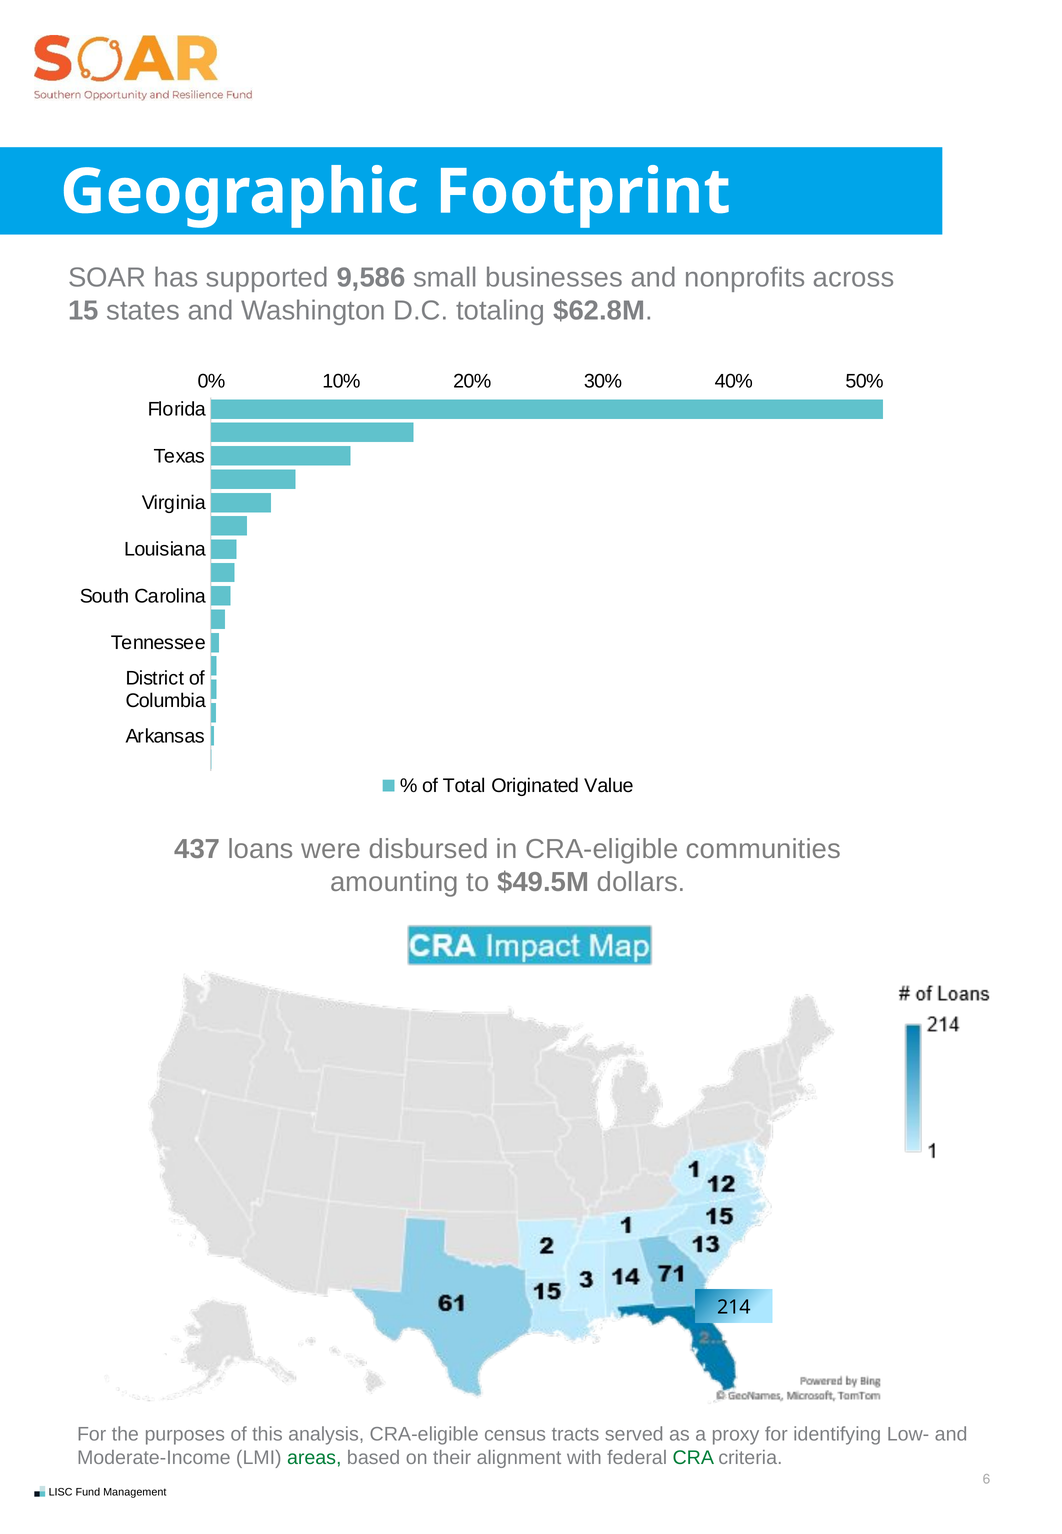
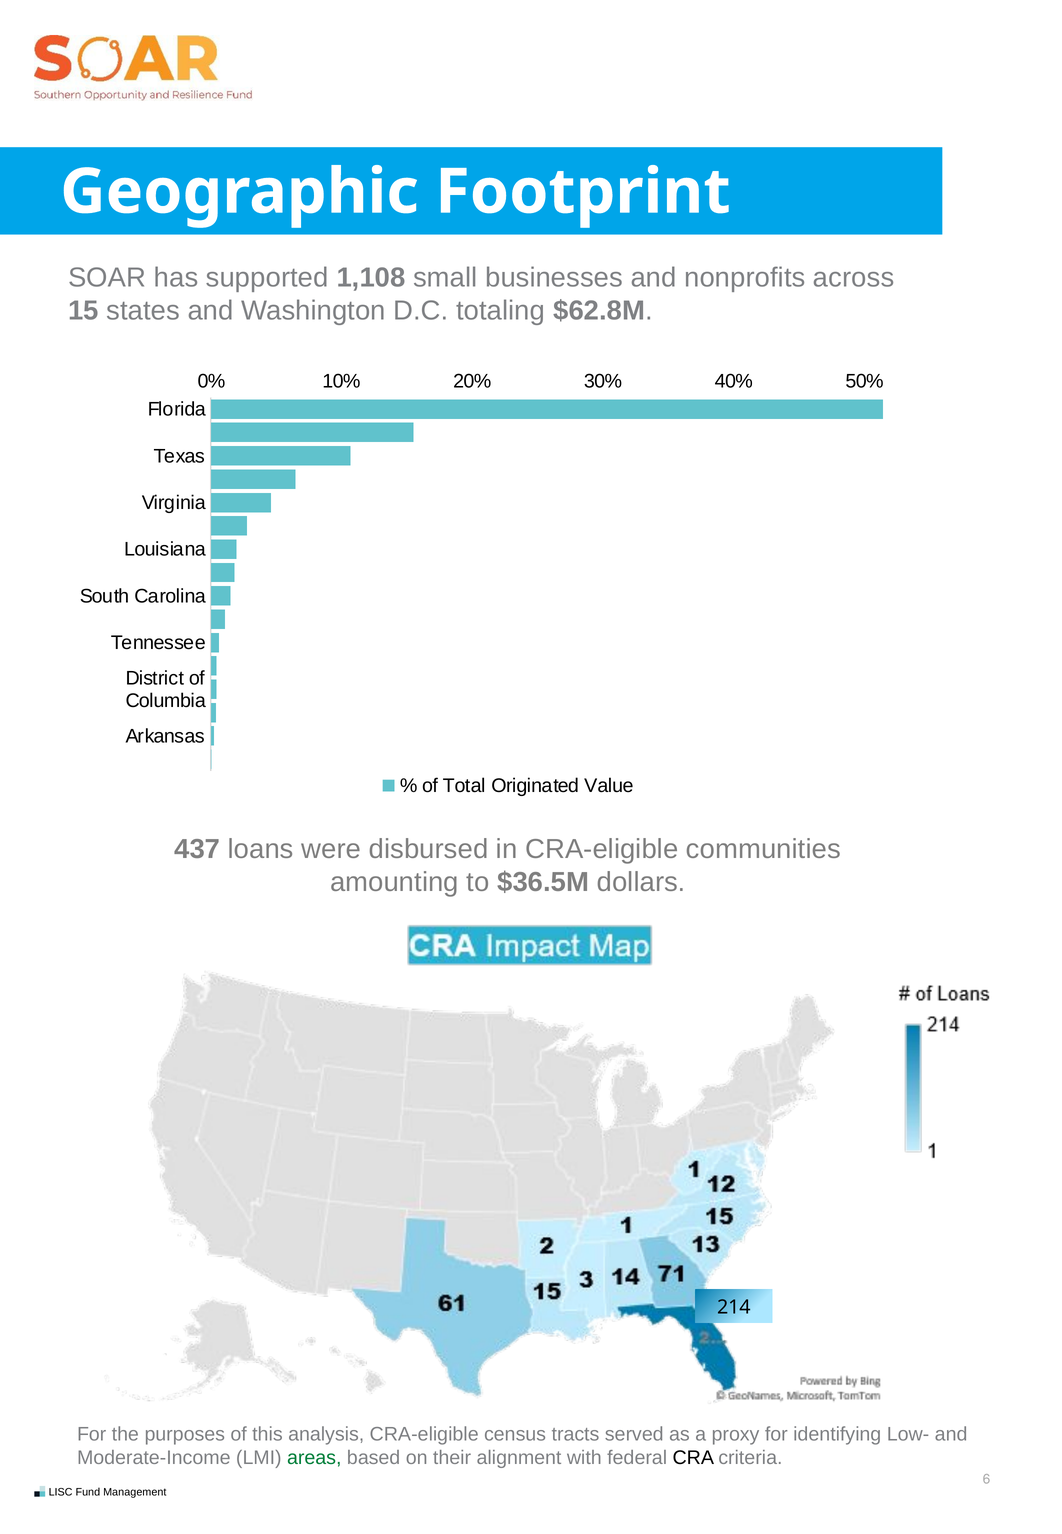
9,586: 9,586 -> 1,108
$49.5M: $49.5M -> $36.5M
CRA colour: green -> black
